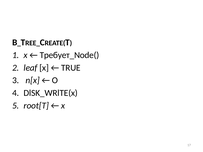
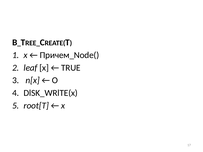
Требует_Node(: Требует_Node( -> Причем_Node(
